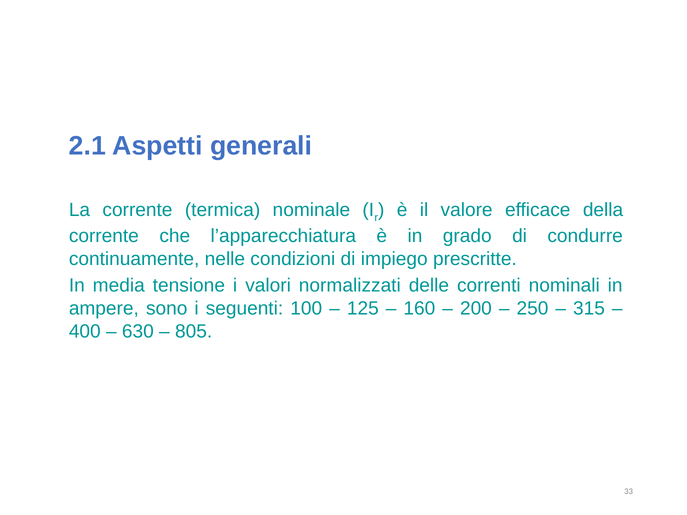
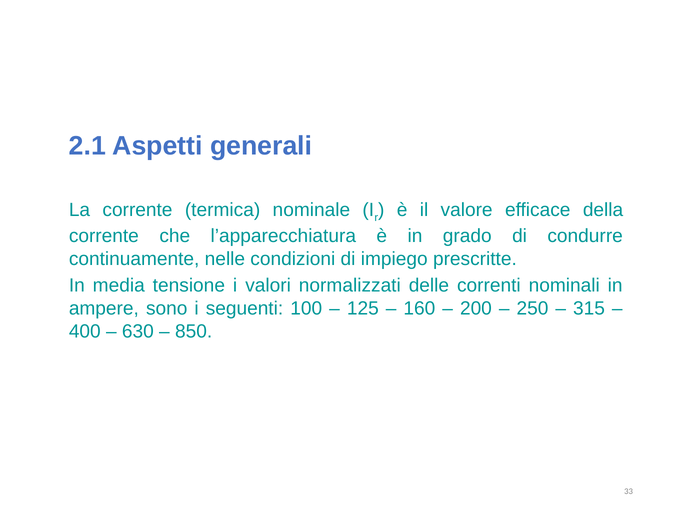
805: 805 -> 850
